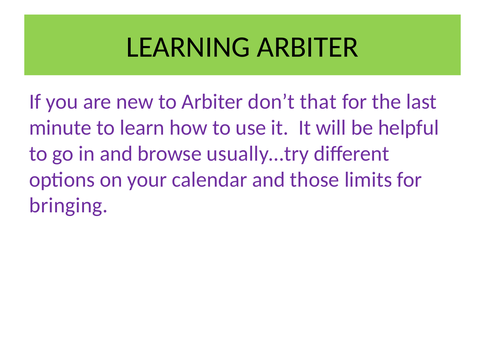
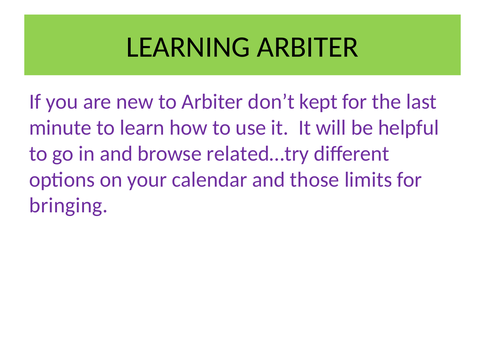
that: that -> kept
usually…try: usually…try -> related…try
